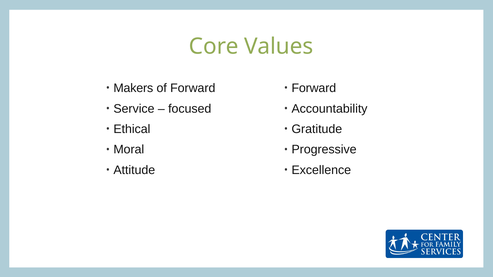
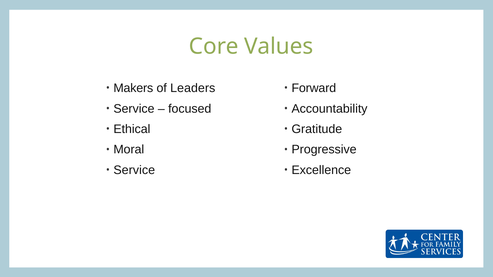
of Forward: Forward -> Leaders
Attitude at (134, 170): Attitude -> Service
